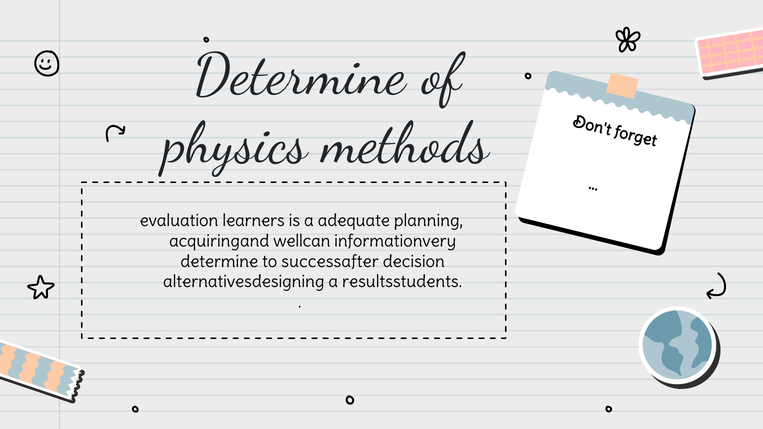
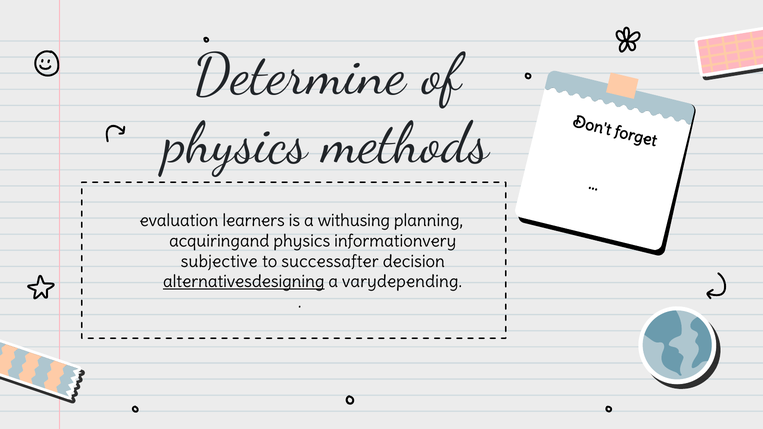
adequate: adequate -> withusing
acquiringand wellcan: wellcan -> physics
determine at (219, 262): determine -> subjective
alternativesdesigning underline: none -> present
resultsstudents: resultsstudents -> varydepending
